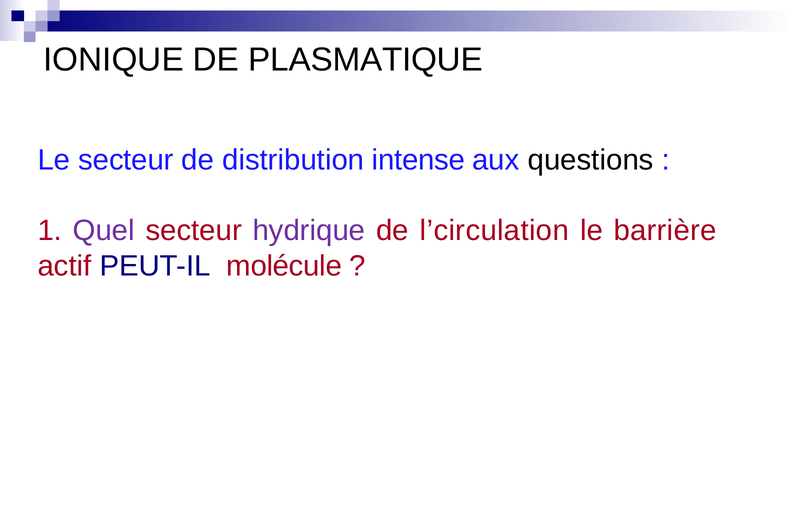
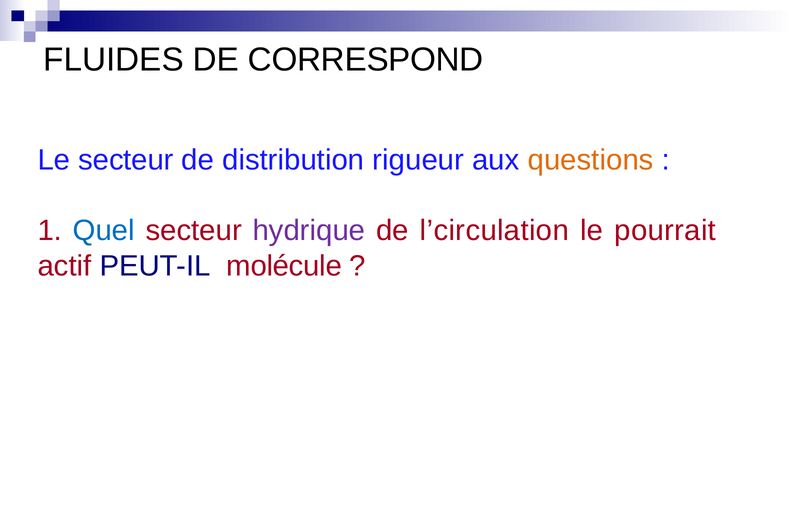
IONIQUE: IONIQUE -> FLUIDES
PLASMATIQUE: PLASMATIQUE -> CORRESPOND
intense: intense -> rigueur
questions colour: black -> orange
Quel colour: purple -> blue
barrière: barrière -> pourrait
